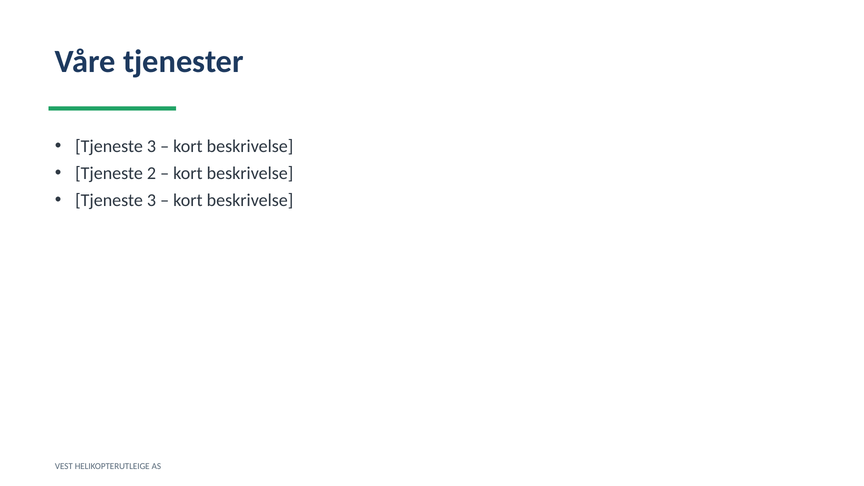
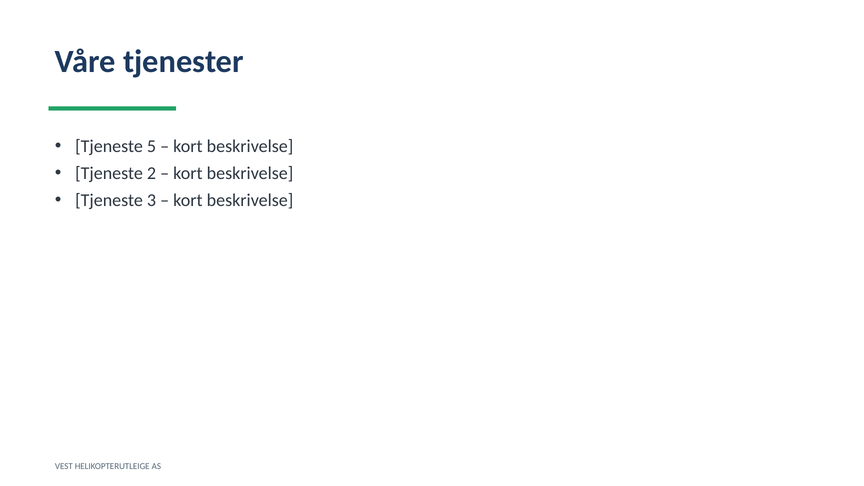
3 at (151, 146): 3 -> 5
